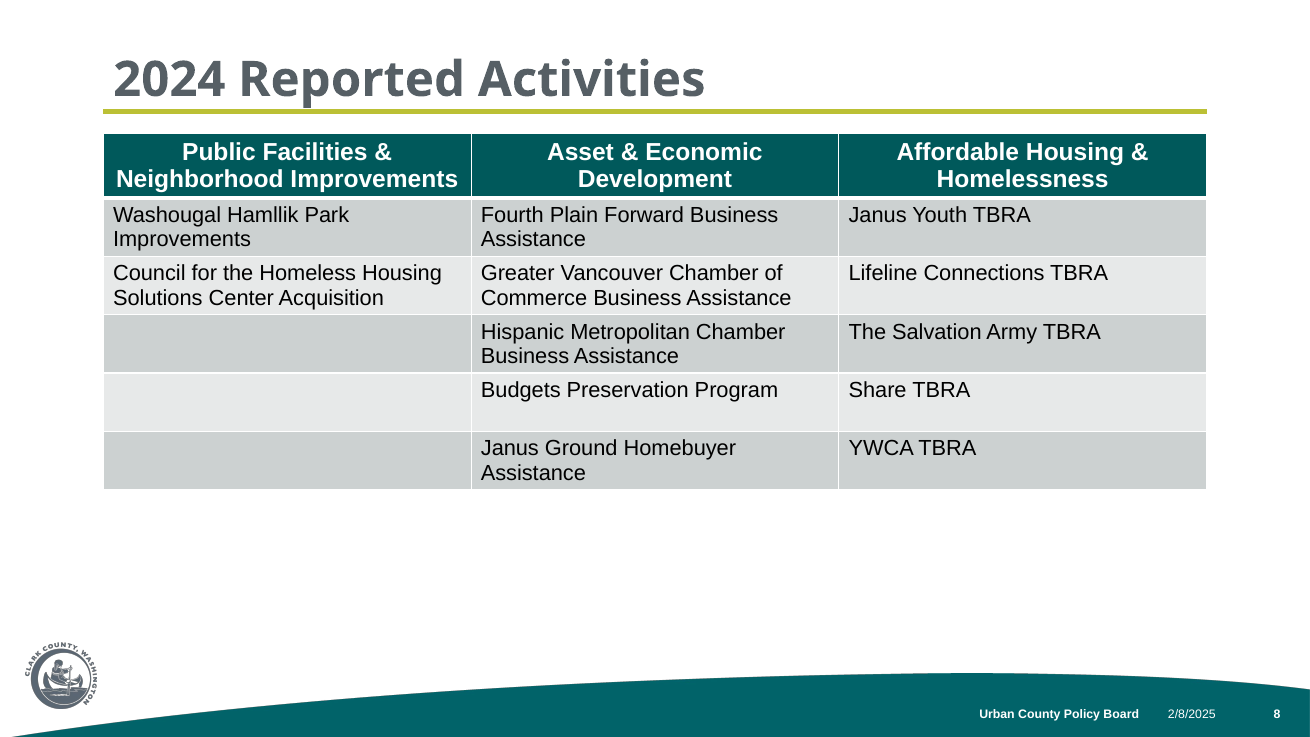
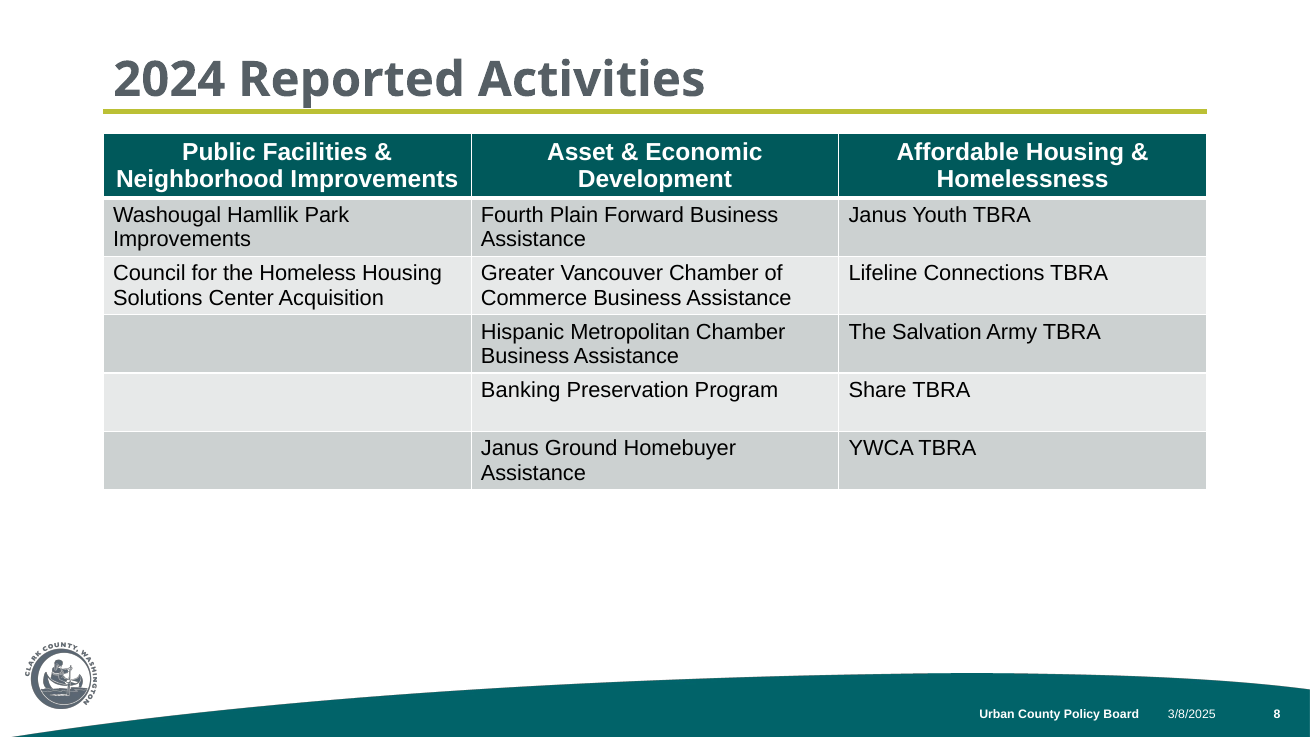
Budgets: Budgets -> Banking
2/8/2025: 2/8/2025 -> 3/8/2025
